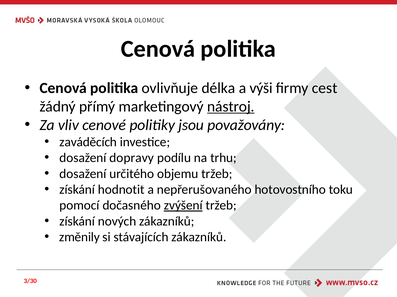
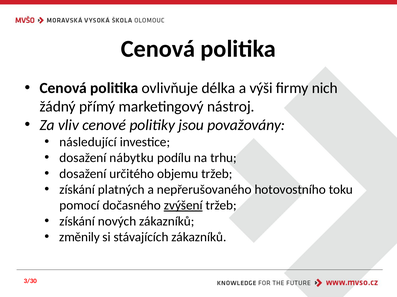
cest: cest -> nich
nástroj underline: present -> none
zaváděcích: zaváděcích -> následující
dopravy: dopravy -> nábytku
hodnotit: hodnotit -> platných
